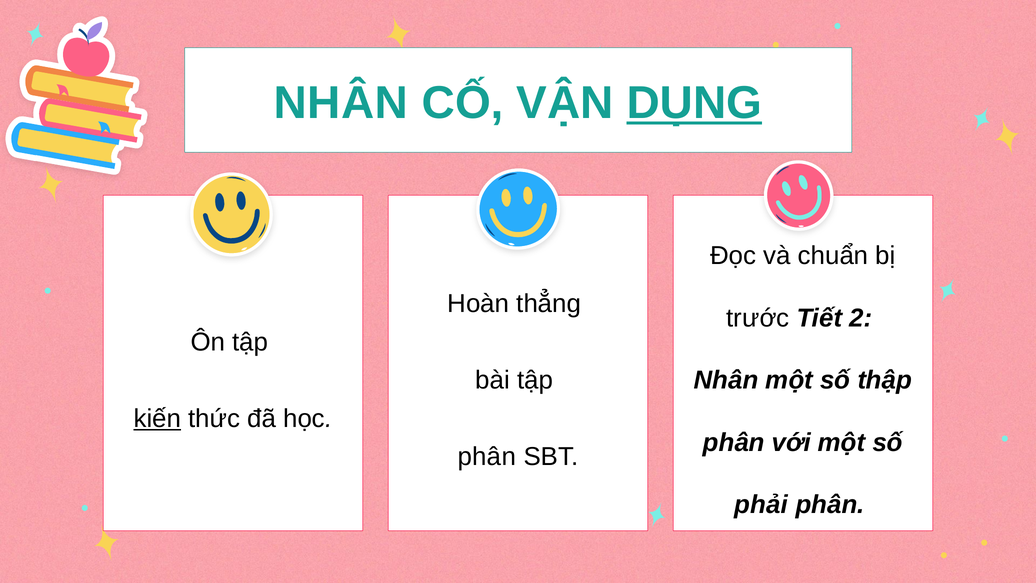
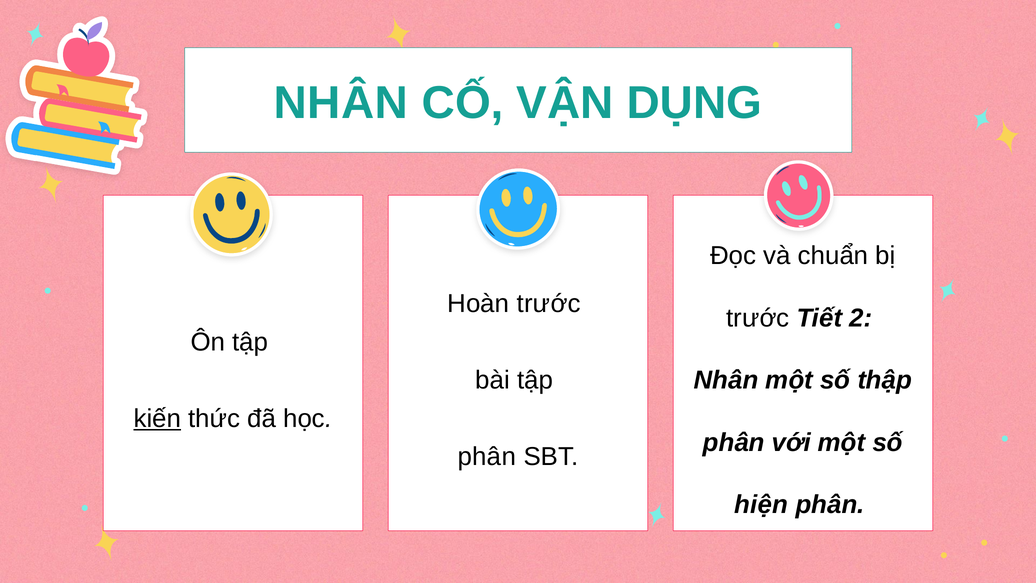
DỤNG underline: present -> none
Hoàn thẳng: thẳng -> trước
phải: phải -> hiện
